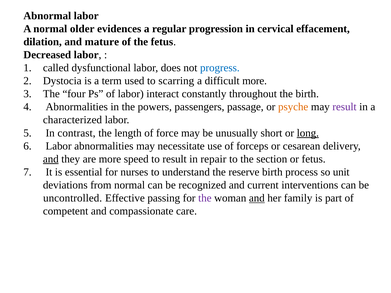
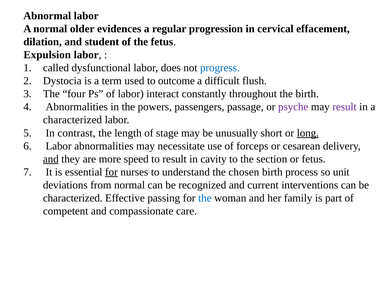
mature: mature -> student
Decreased: Decreased -> Expulsion
scarring: scarring -> outcome
difficult more: more -> flush
psyche colour: orange -> purple
force: force -> stage
repair: repair -> cavity
for at (111, 172) underline: none -> present
reserve: reserve -> chosen
uncontrolled at (73, 198): uncontrolled -> characterized
the at (205, 198) colour: purple -> blue
and at (257, 198) underline: present -> none
